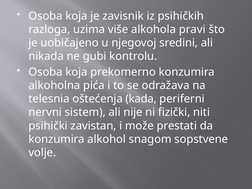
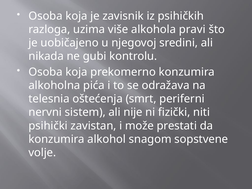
kada: kada -> smrt
